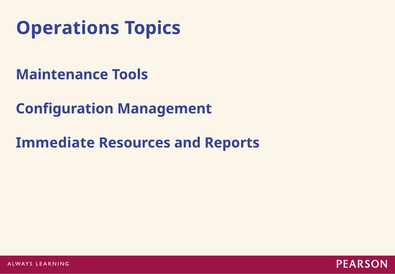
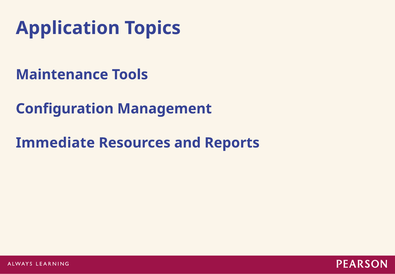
Operations: Operations -> Application
